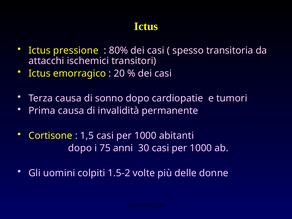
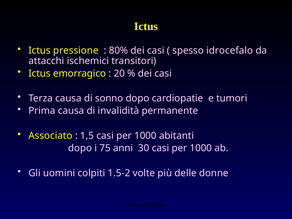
transitoria: transitoria -> idrocefalo
Cortisone: Cortisone -> Associato
